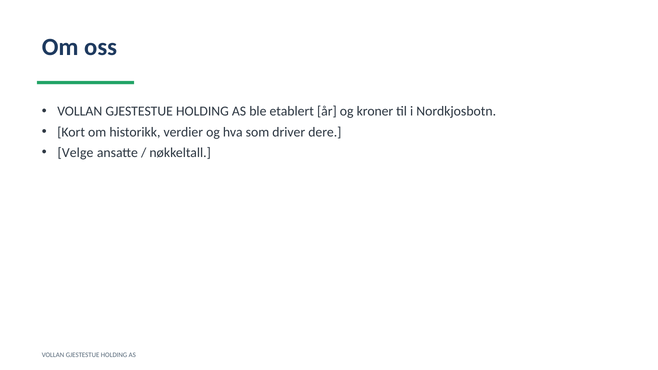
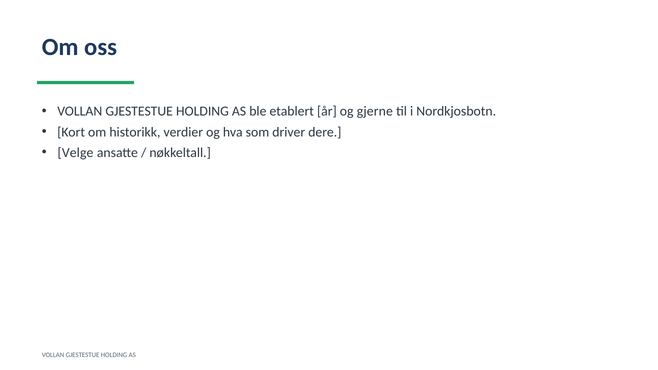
kroner: kroner -> gjerne
